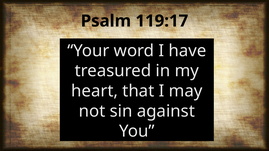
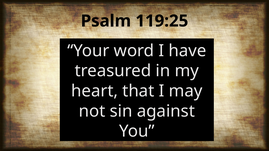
119:17: 119:17 -> 119:25
